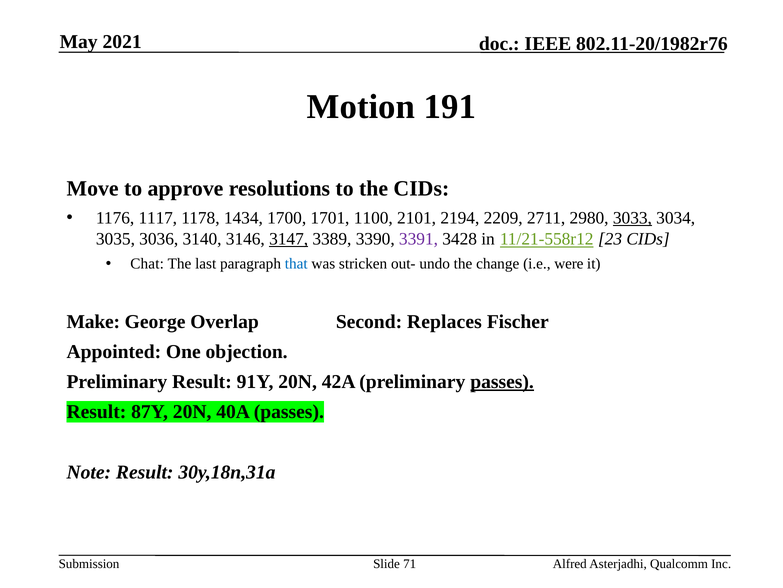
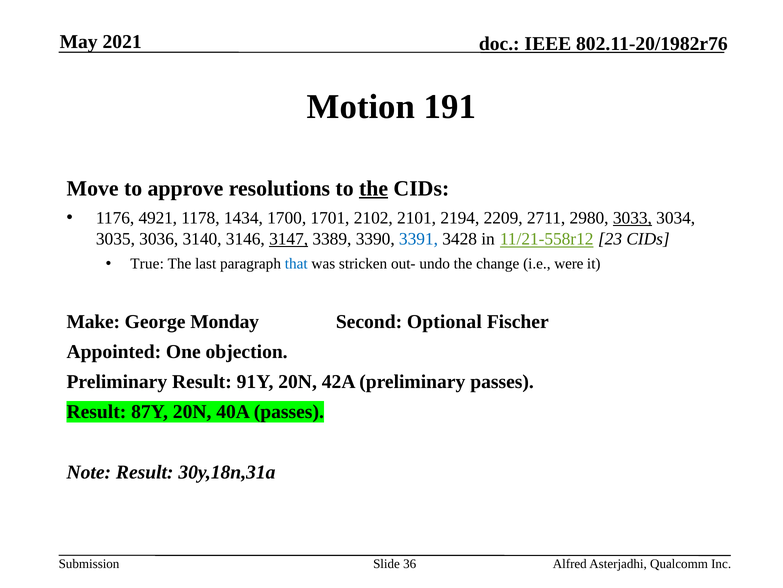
the at (374, 188) underline: none -> present
1117: 1117 -> 4921
1100: 1100 -> 2102
3391 colour: purple -> blue
Chat: Chat -> True
Overlap: Overlap -> Monday
Replaces: Replaces -> Optional
passes at (502, 381) underline: present -> none
71: 71 -> 36
